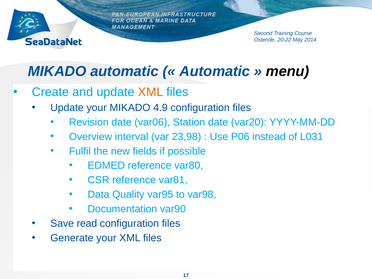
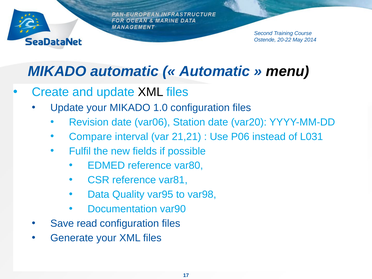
XML at (151, 92) colour: orange -> black
4.9: 4.9 -> 1.0
Overview: Overview -> Compare
23,98: 23,98 -> 21,21
